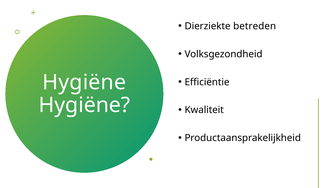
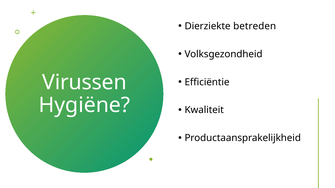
Hygiëne at (84, 82): Hygiëne -> Virussen
